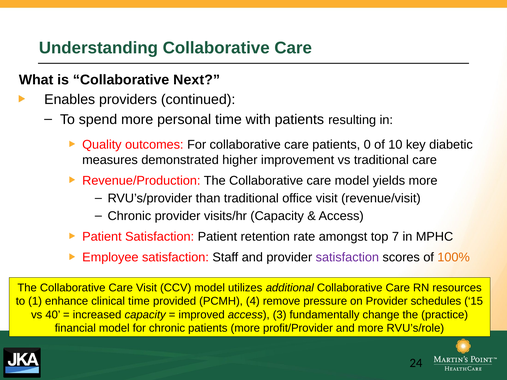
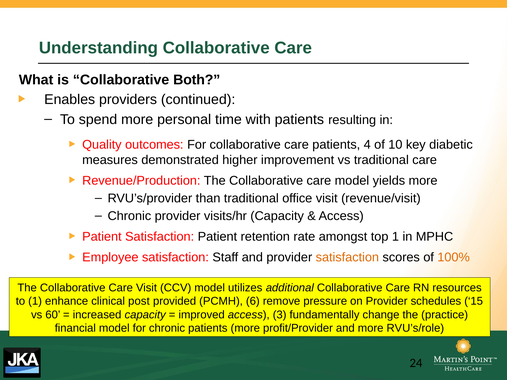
Next: Next -> Both
0: 0 -> 4
top 7: 7 -> 1
satisfaction at (347, 258) colour: purple -> orange
clinical time: time -> post
4: 4 -> 6
40: 40 -> 60
